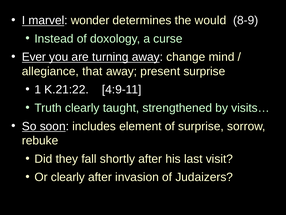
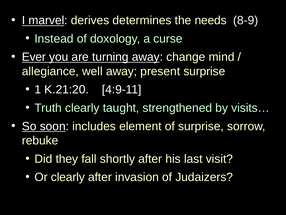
wonder: wonder -> derives
would: would -> needs
that: that -> well
K.21:22: K.21:22 -> K.21:20
